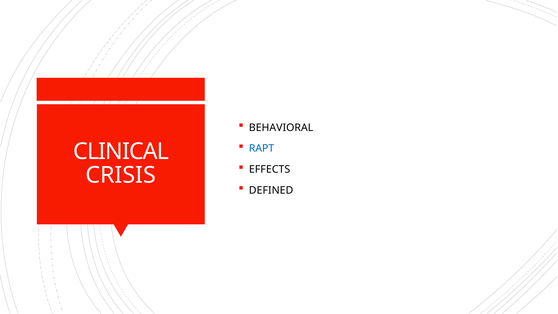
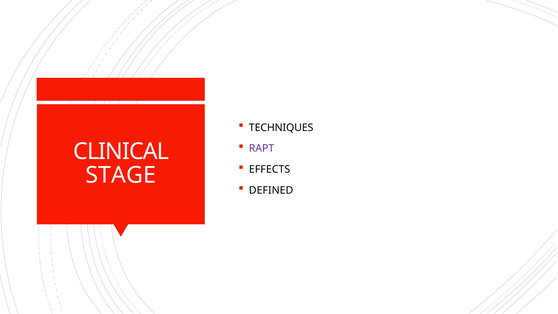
BEHAVIORAL: BEHAVIORAL -> TECHNIQUES
RAPT colour: blue -> purple
CRISIS: CRISIS -> STAGE
